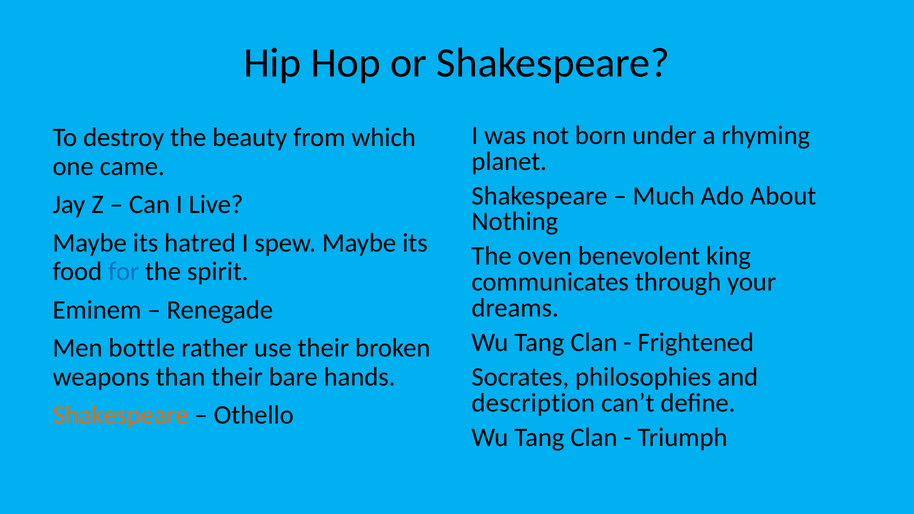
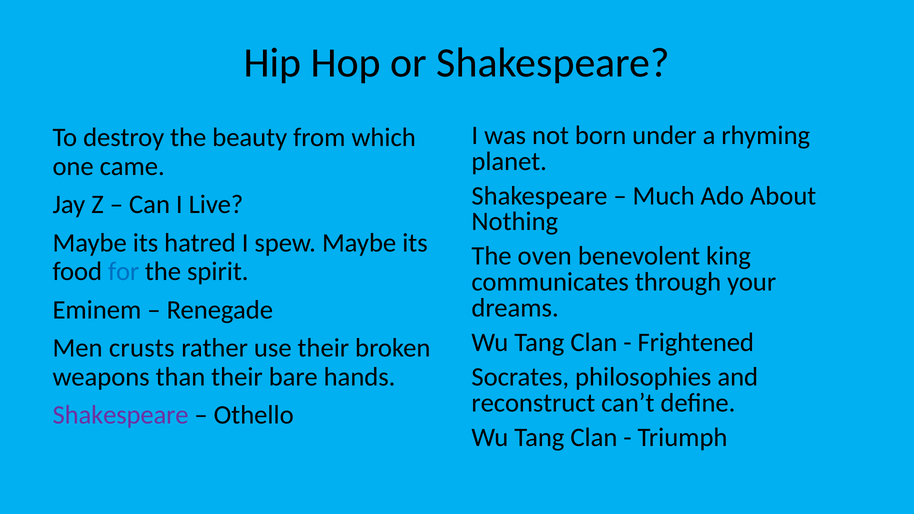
bottle: bottle -> crusts
description: description -> reconstruct
Shakespeare at (121, 415) colour: orange -> purple
